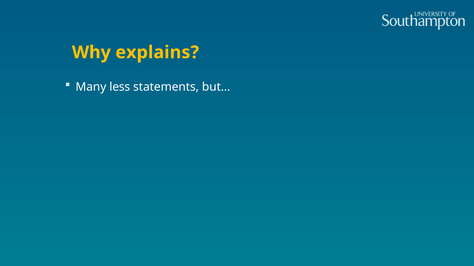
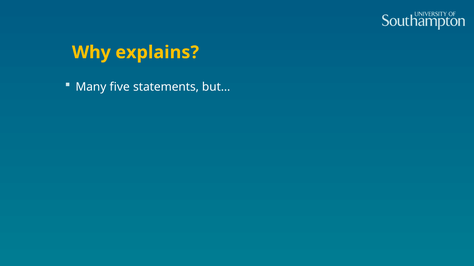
less: less -> five
